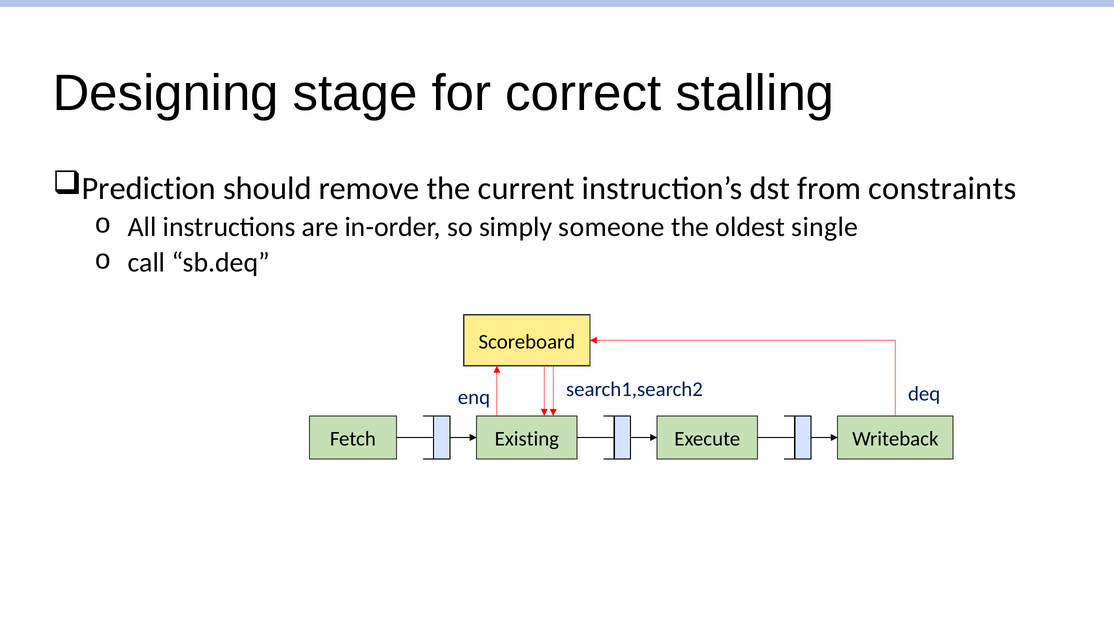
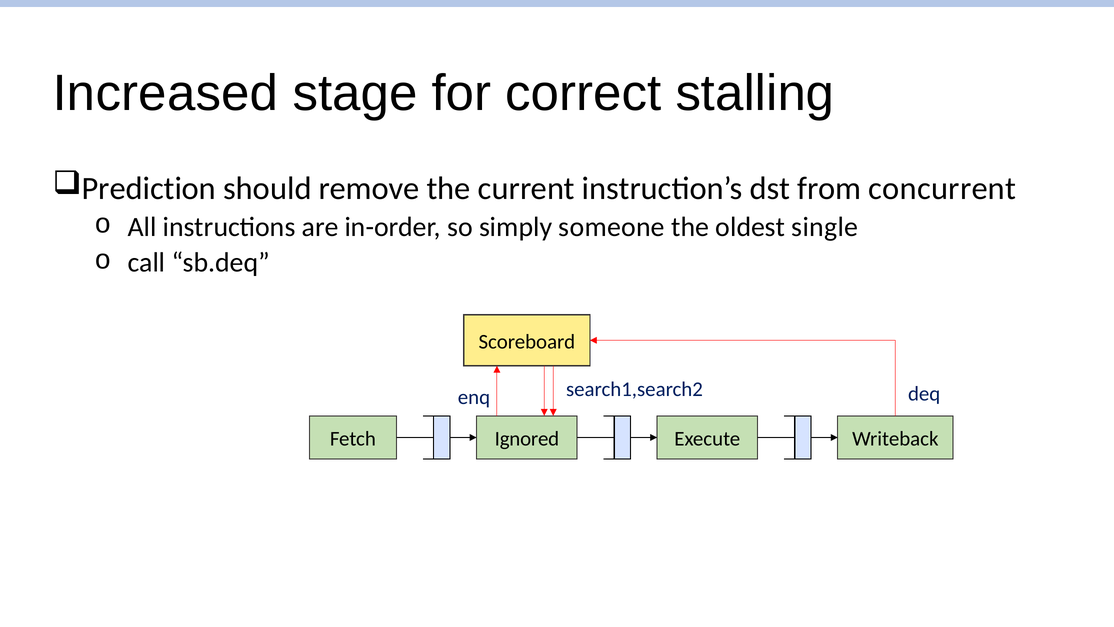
Designing: Designing -> Increased
constraints: constraints -> concurrent
Existing: Existing -> Ignored
